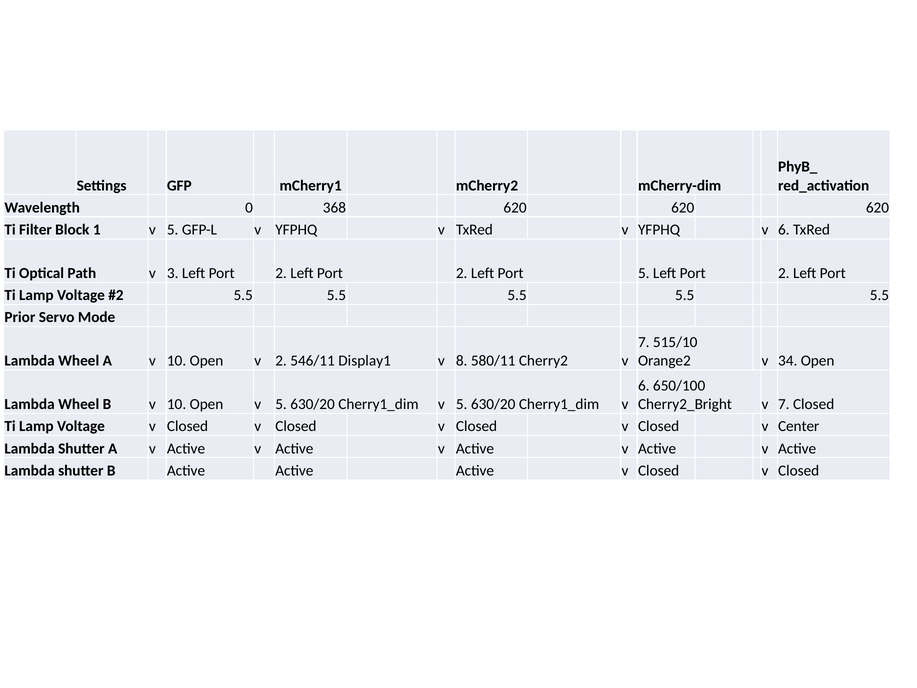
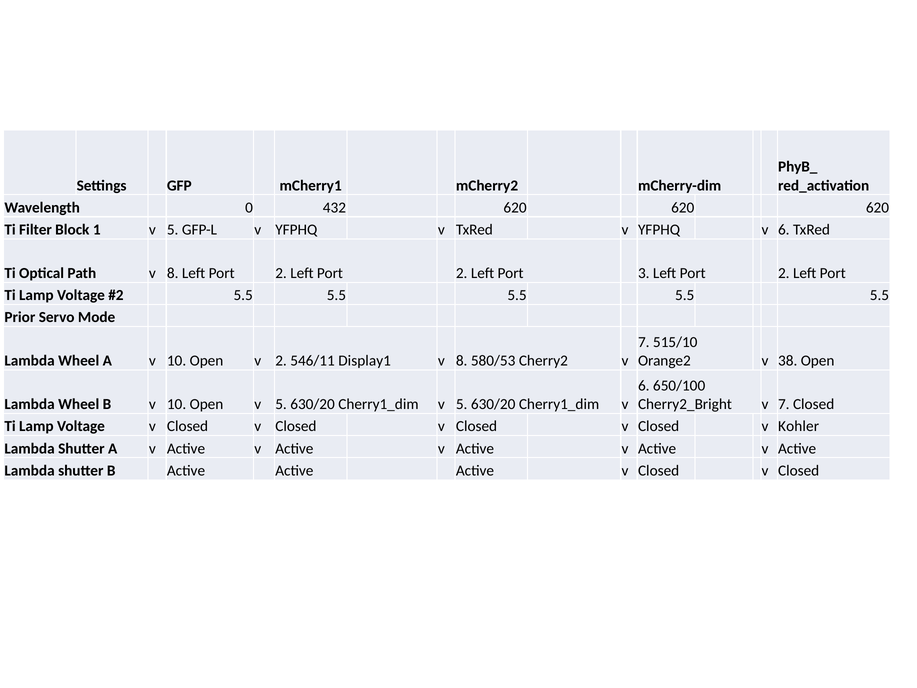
368: 368 -> 432
Path v 3: 3 -> 8
Port 5: 5 -> 3
580/11: 580/11 -> 580/53
34: 34 -> 38
Center: Center -> Kohler
